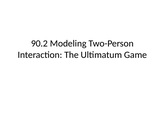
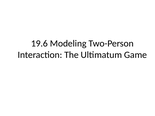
90.2: 90.2 -> 19.6
